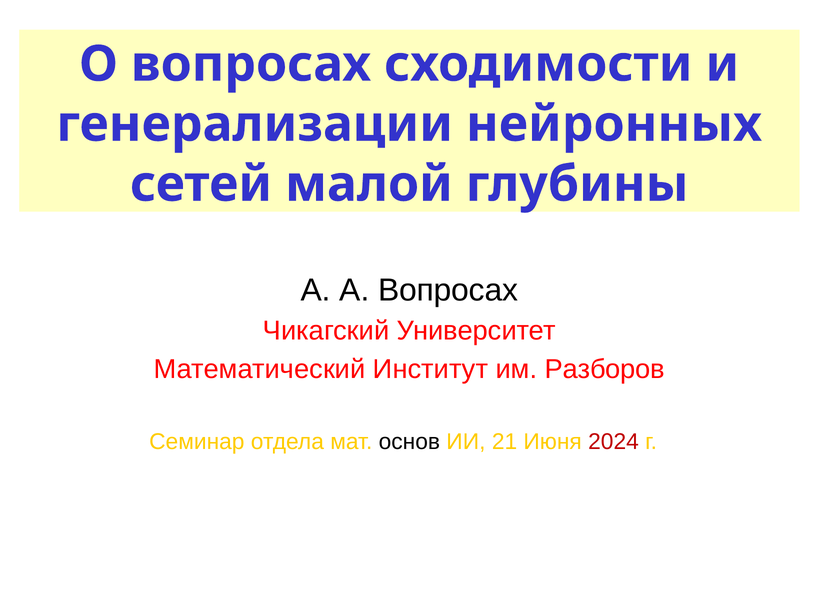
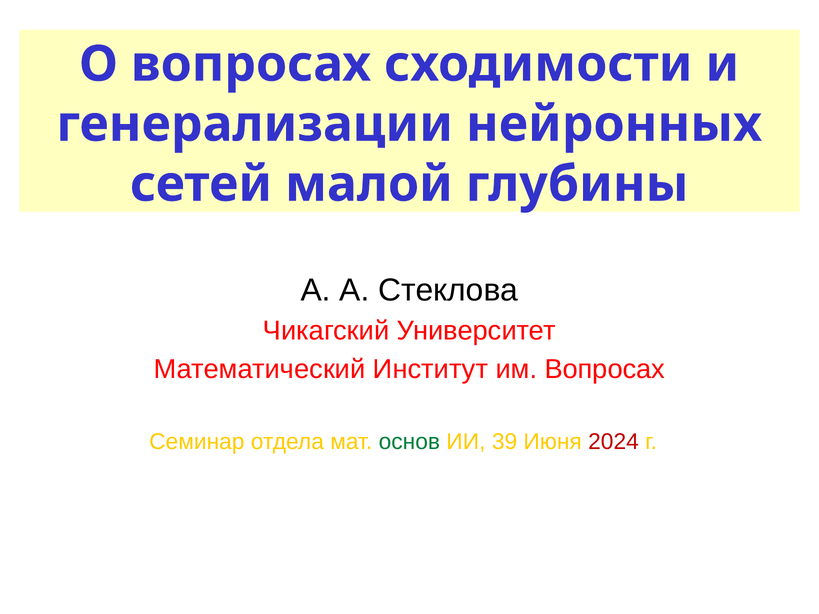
А Вопросах: Вопросах -> Стеклова
им Разборов: Разборов -> Вопросах
основ colour: black -> green
21: 21 -> 39
